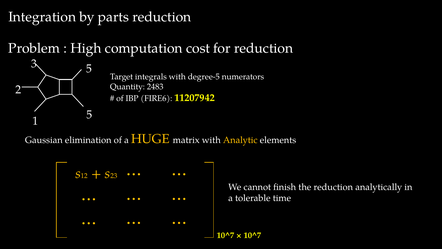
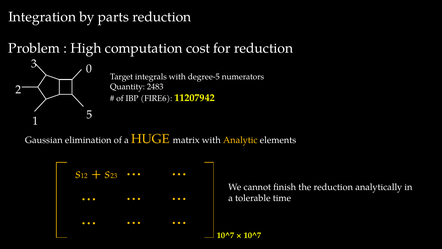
3 5: 5 -> 0
